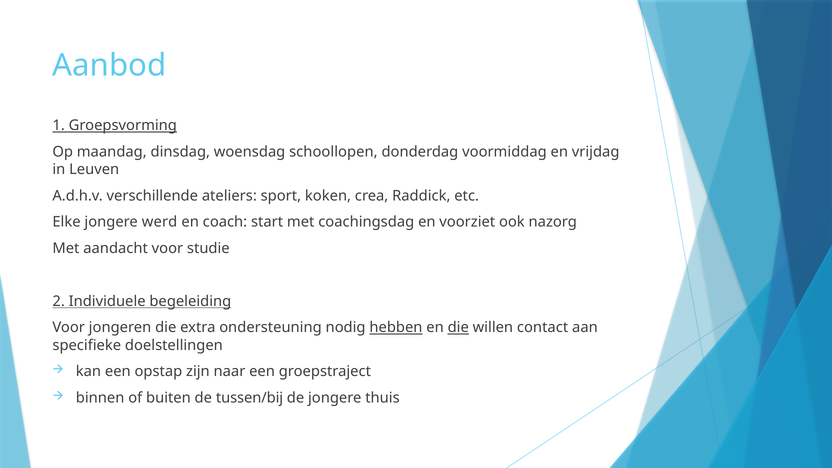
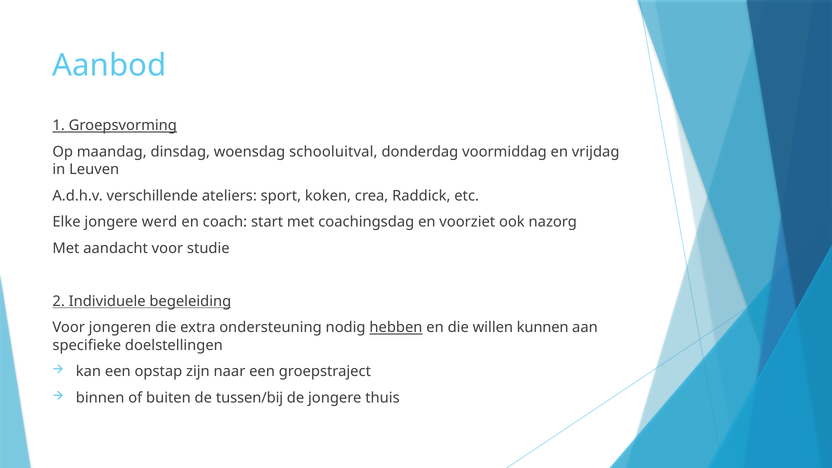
schoollopen: schoollopen -> schooluitval
die at (458, 327) underline: present -> none
contact: contact -> kunnen
